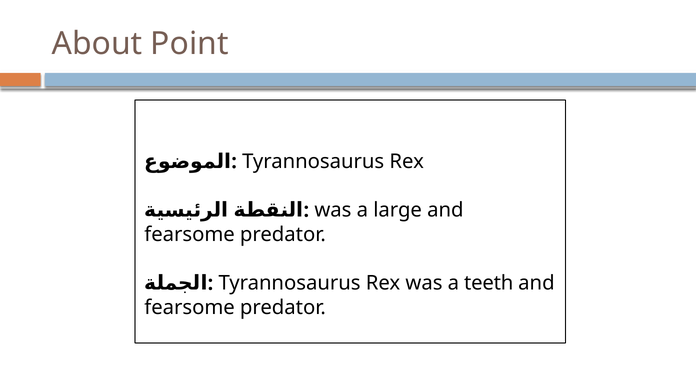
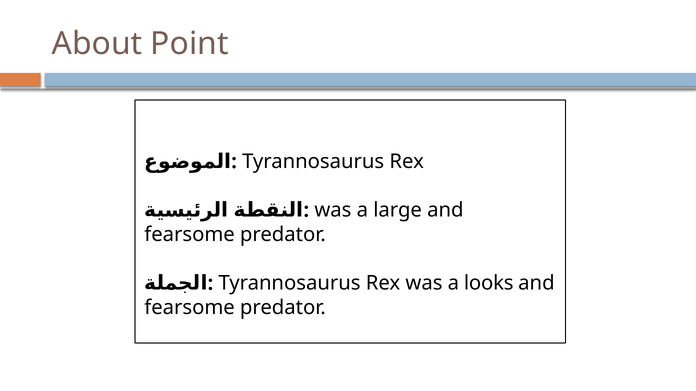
teeth: teeth -> looks
